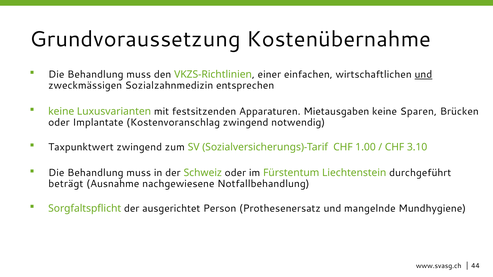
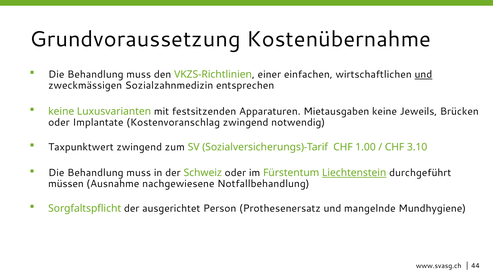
Sparen: Sparen -> Jeweils
Liechtenstein underline: none -> present
beträgt: beträgt -> müssen
